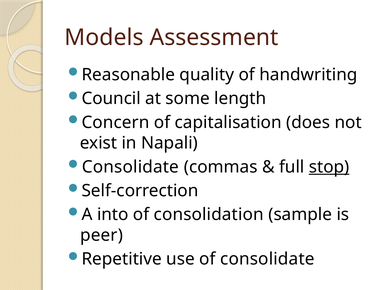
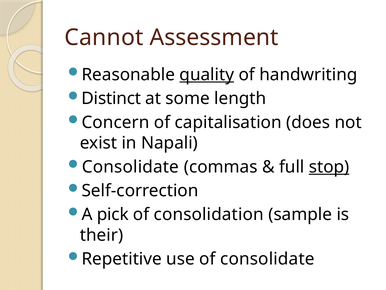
Models: Models -> Cannot
quality underline: none -> present
Council: Council -> Distinct
into: into -> pick
peer: peer -> their
